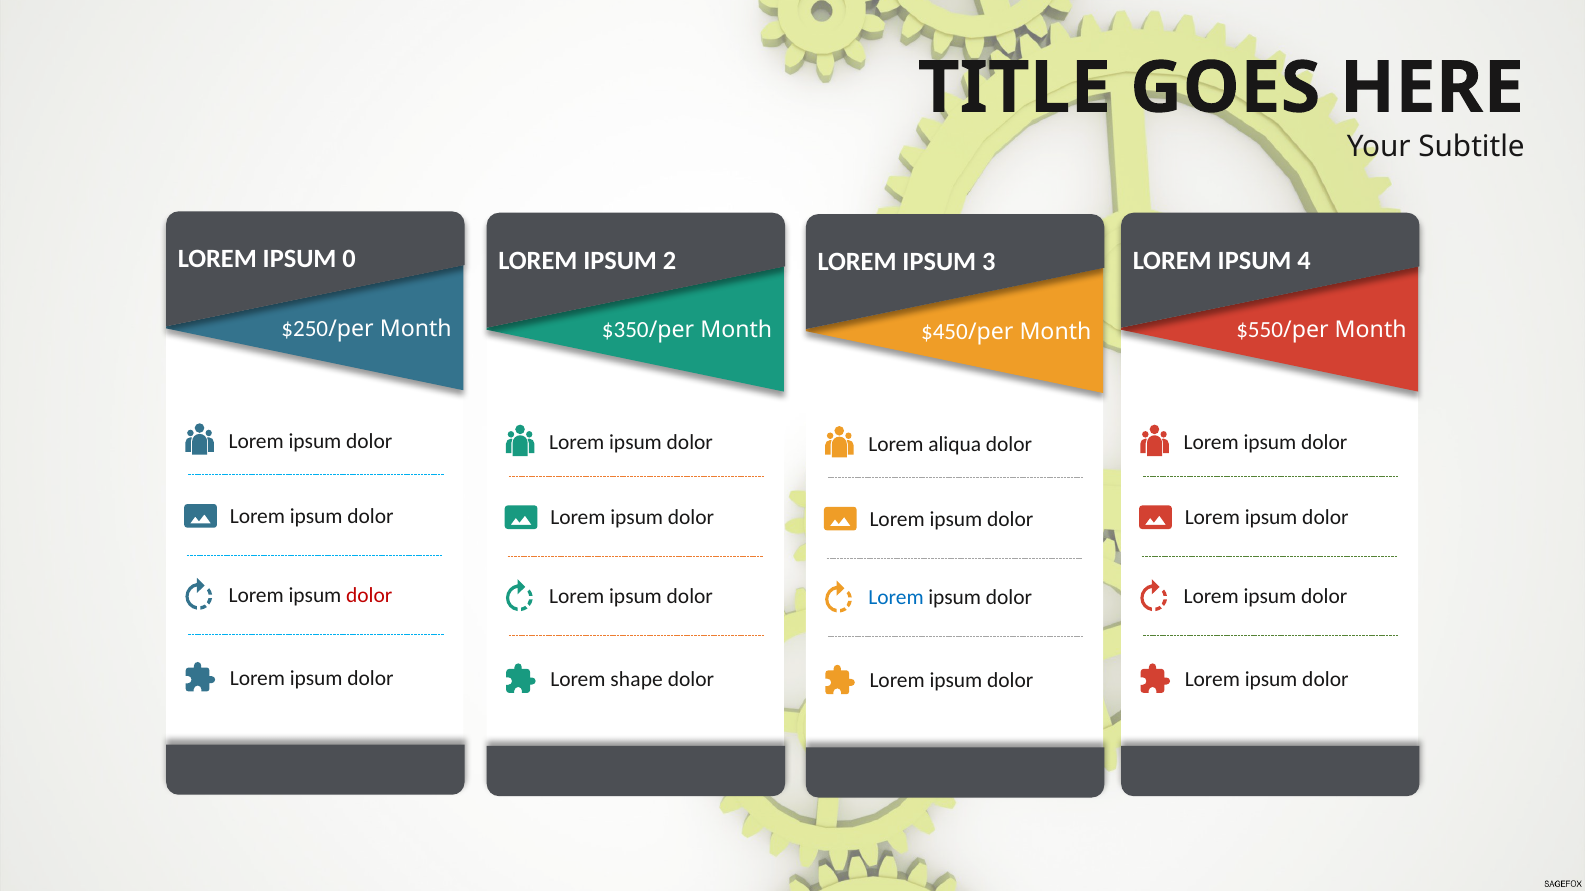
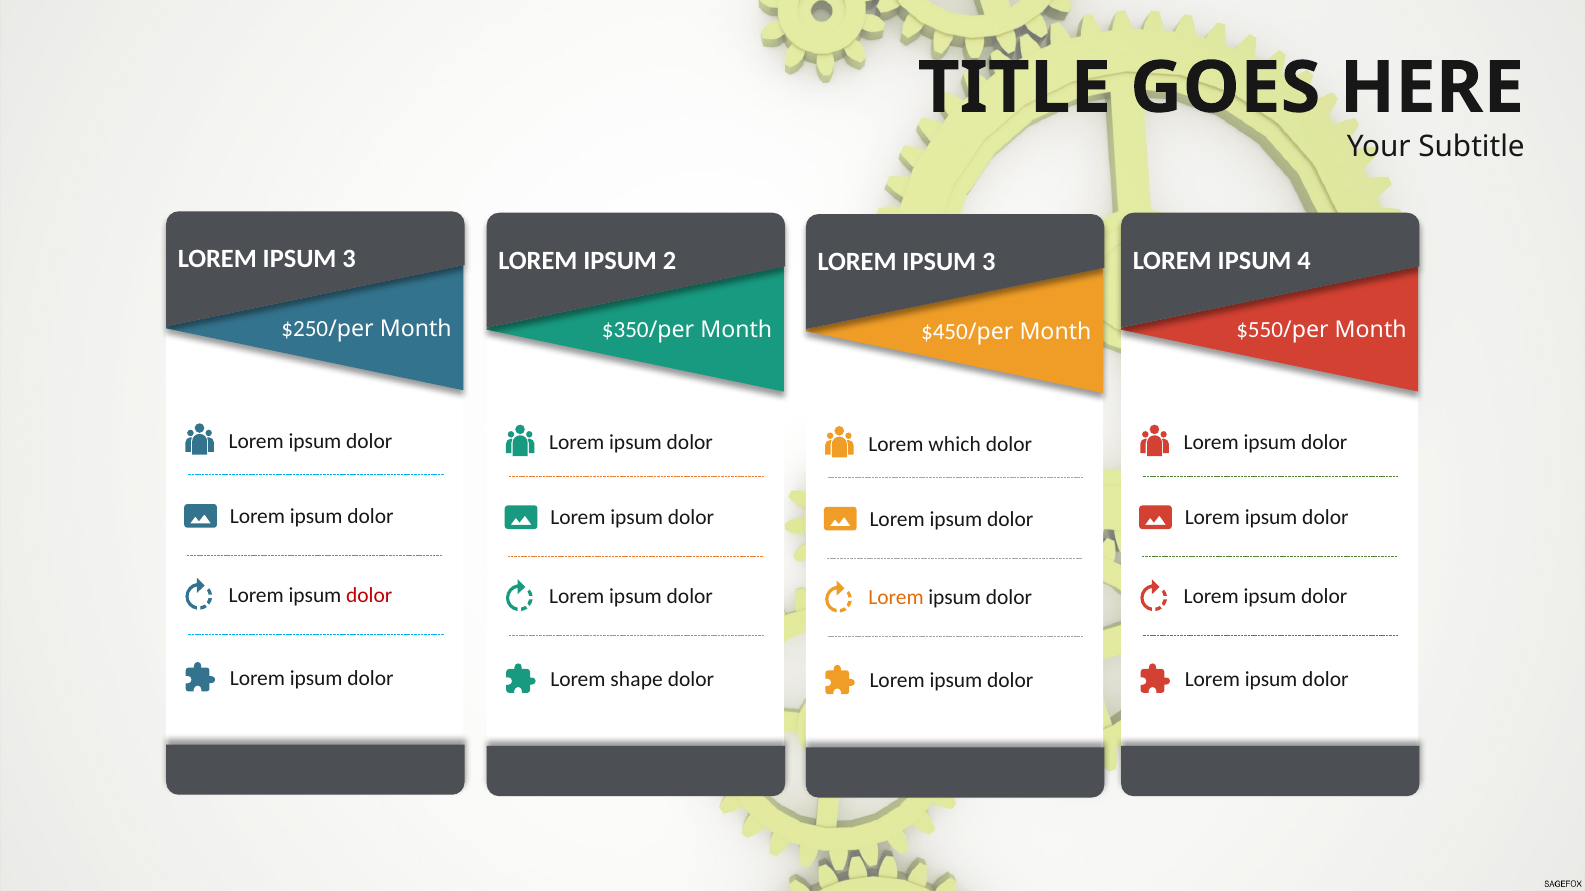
0 at (349, 259): 0 -> 3
aliqua: aliqua -> which
Lorem at (896, 598) colour: blue -> orange
